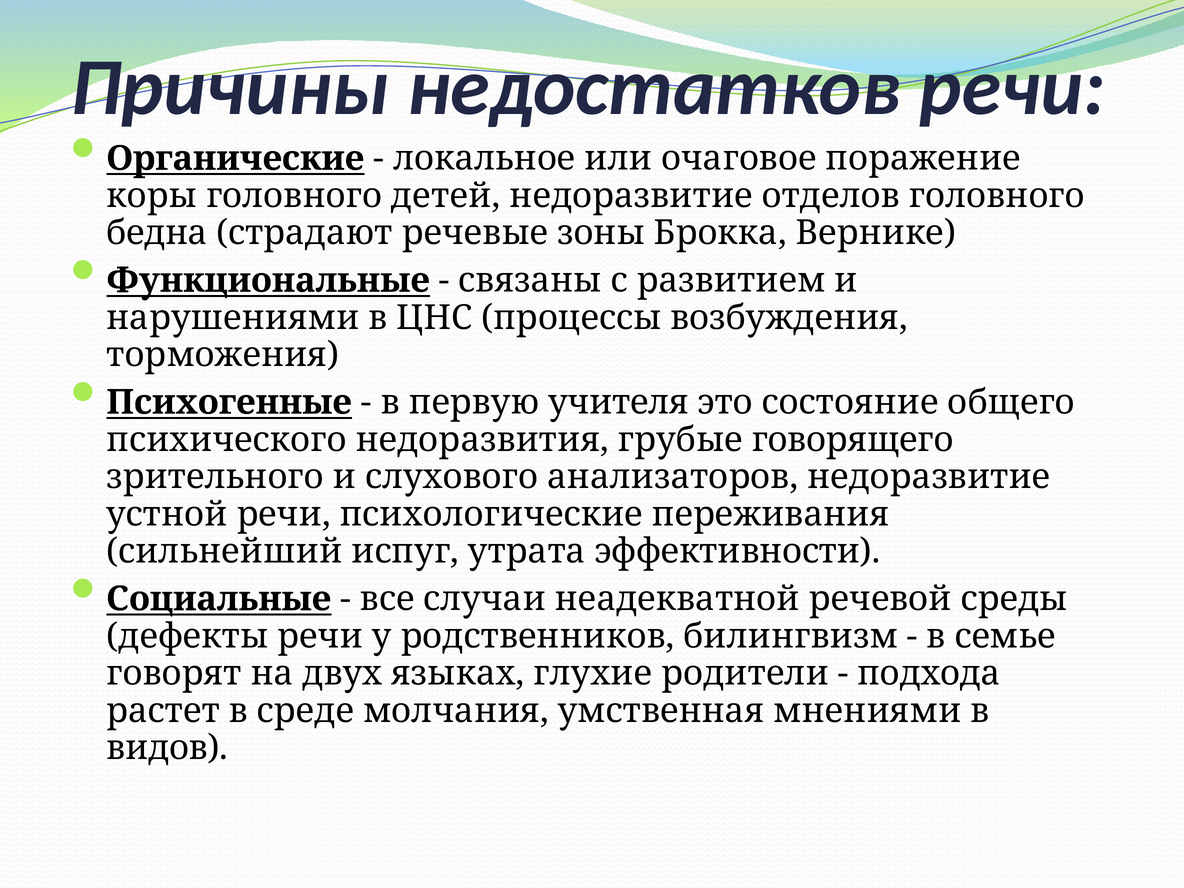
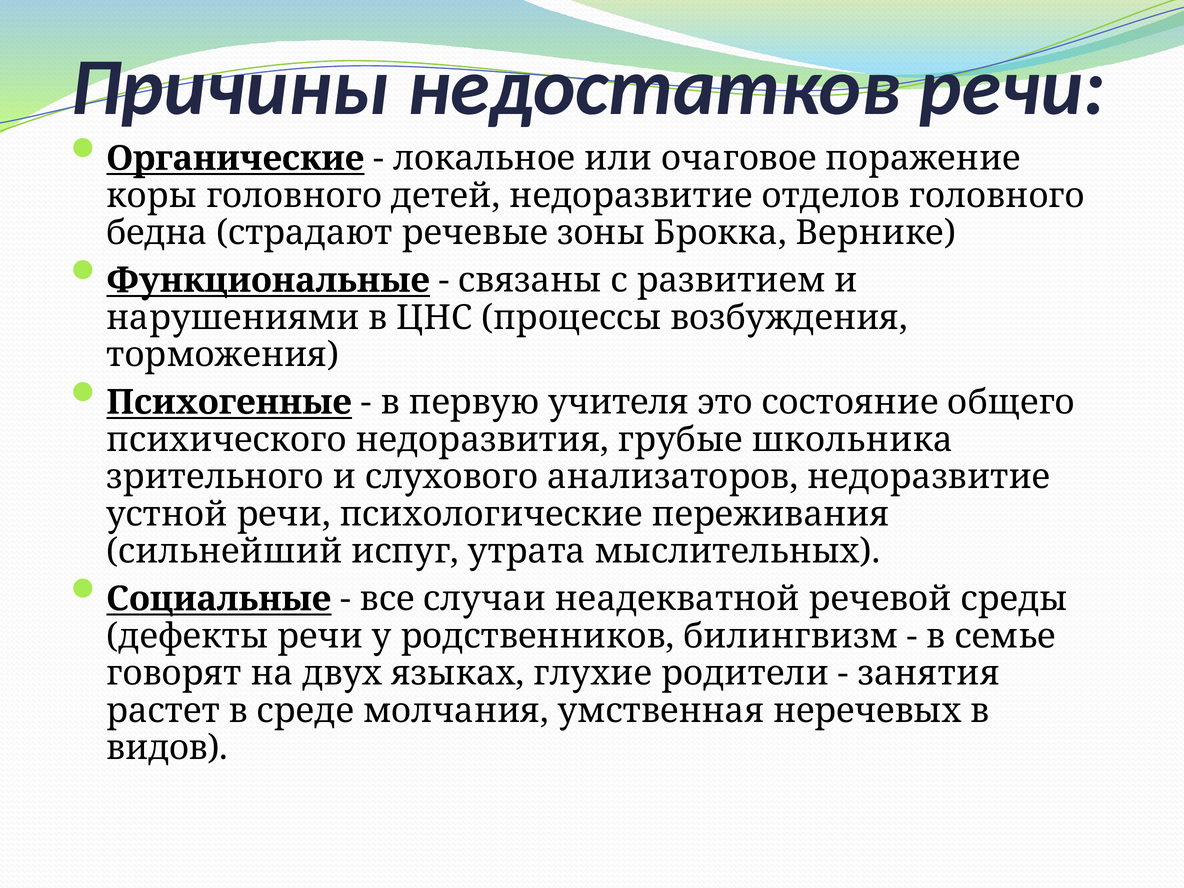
говорящего: говорящего -> школьника
эффективности: эффективности -> мыслительных
подхода: подхода -> занятия
мнениями: мнениями -> неречевых
